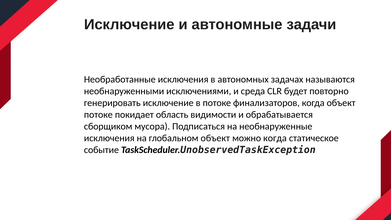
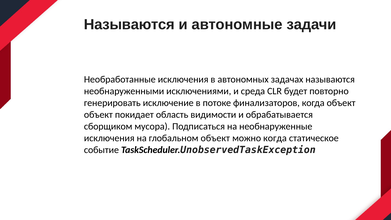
Исключение at (129, 24): Исключение -> Называются
потоке at (98, 115): потоке -> объект
